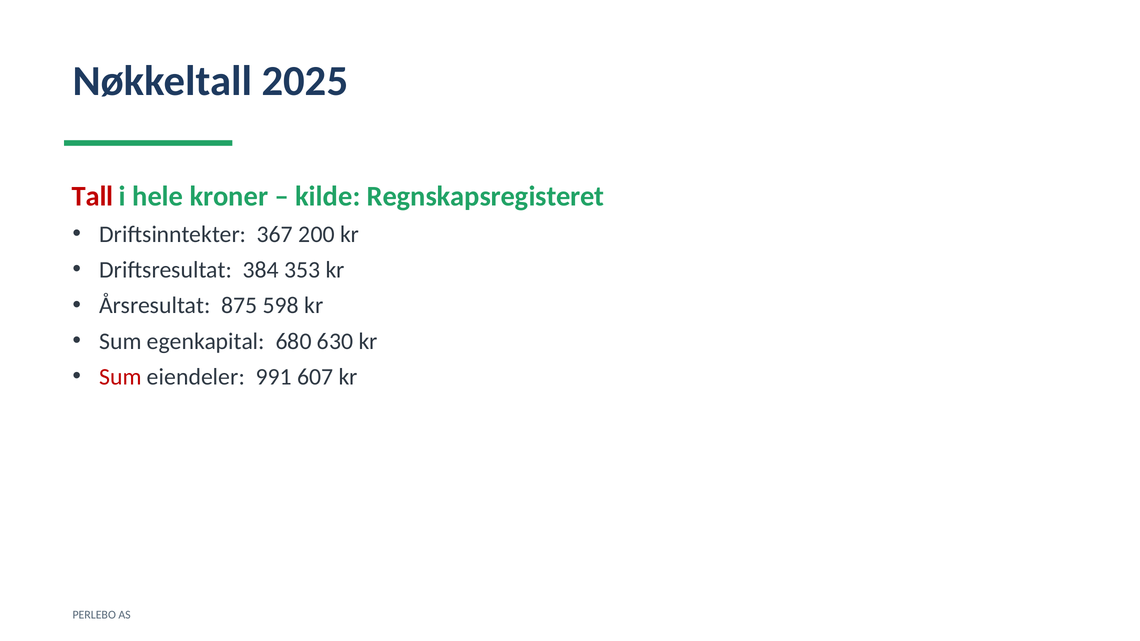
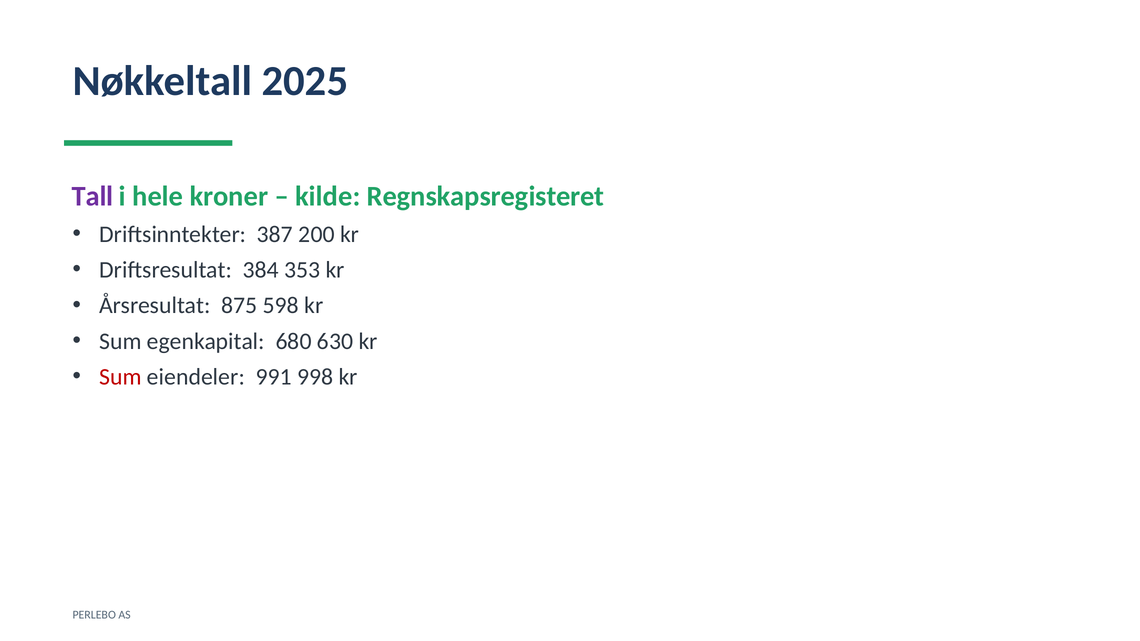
Tall colour: red -> purple
367: 367 -> 387
607: 607 -> 998
